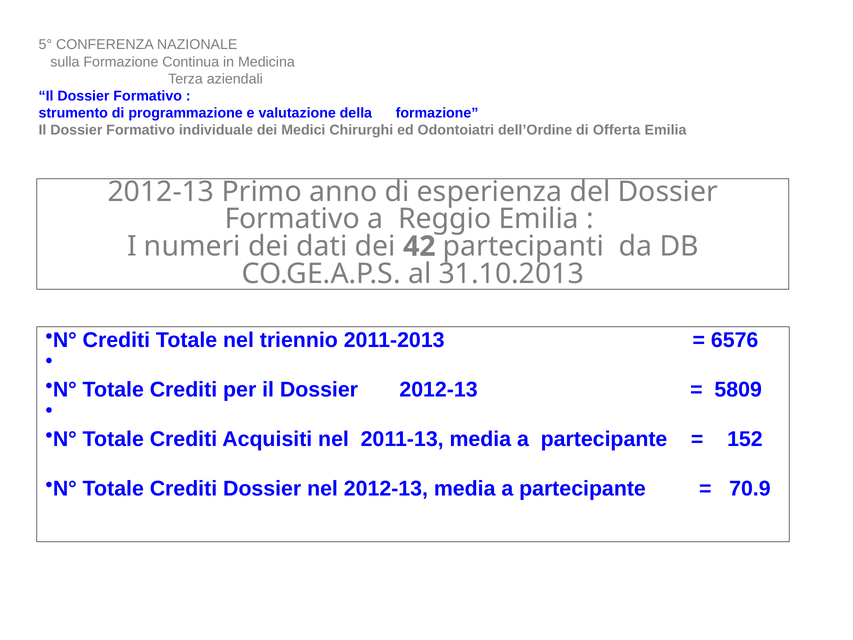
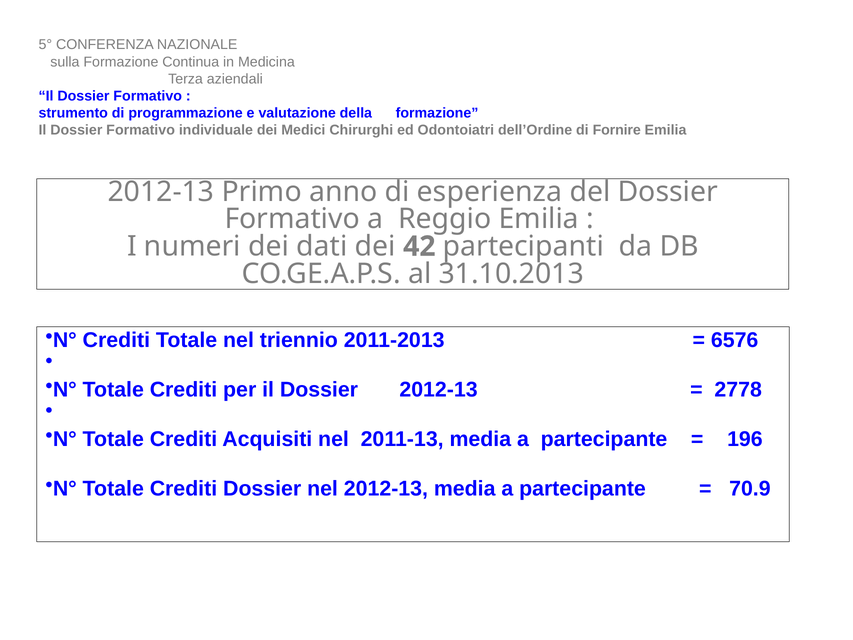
Offerta: Offerta -> Fornire
5809: 5809 -> 2778
152: 152 -> 196
